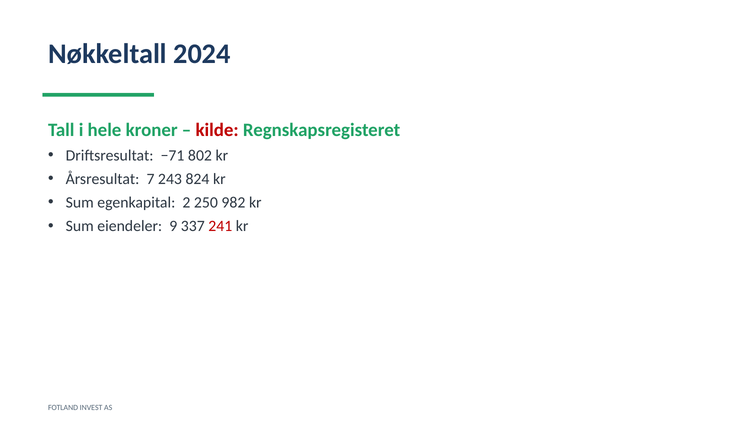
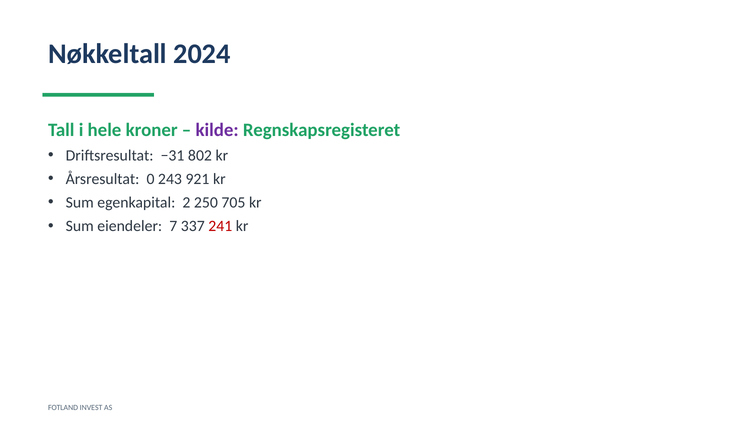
kilde colour: red -> purple
−71: −71 -> −31
7: 7 -> 0
824: 824 -> 921
982: 982 -> 705
9: 9 -> 7
